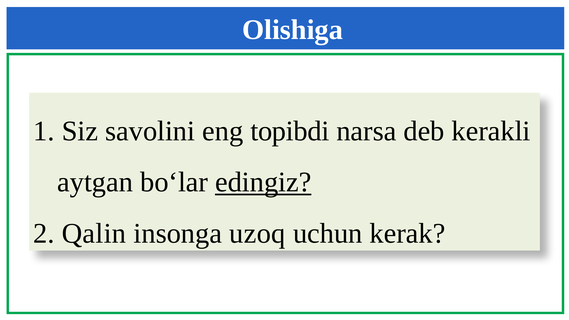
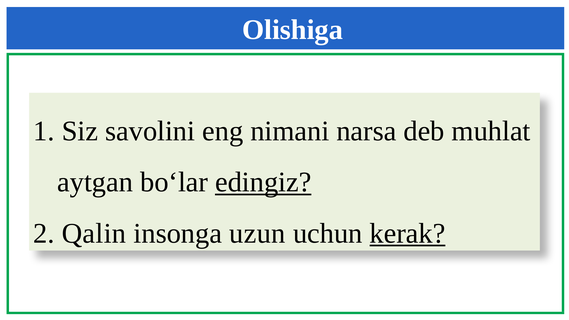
topibdi: topibdi -> nimani
kerakli: kerakli -> muhlat
uzoq: uzoq -> uzun
kerak underline: none -> present
